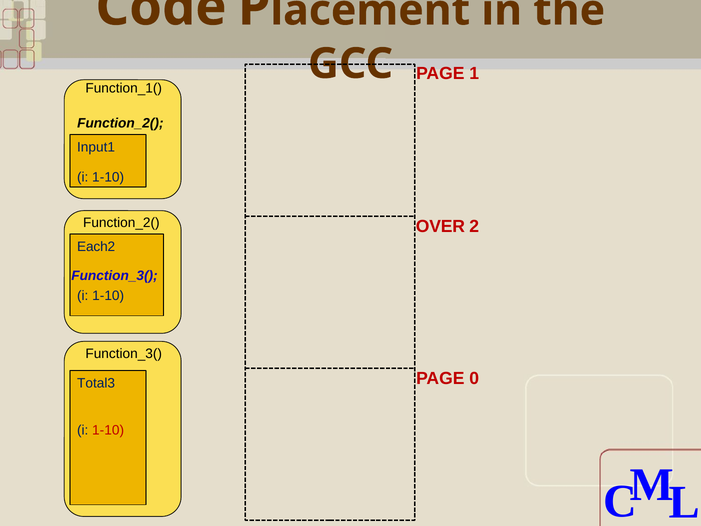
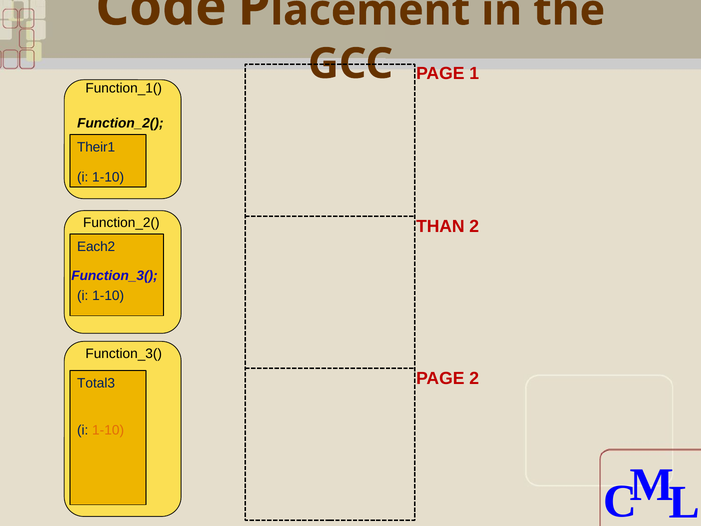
Input1: Input1 -> Their1
OVER: OVER -> THAN
PAGE 0: 0 -> 2
1-10 at (108, 430) colour: red -> orange
